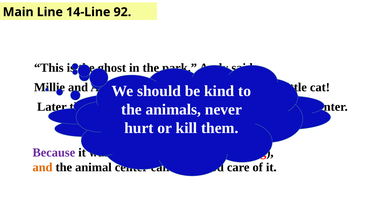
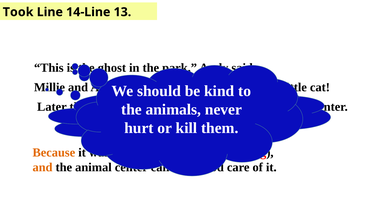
Main at (18, 12): Main -> Took
92: 92 -> 13
Because colour: purple -> orange
